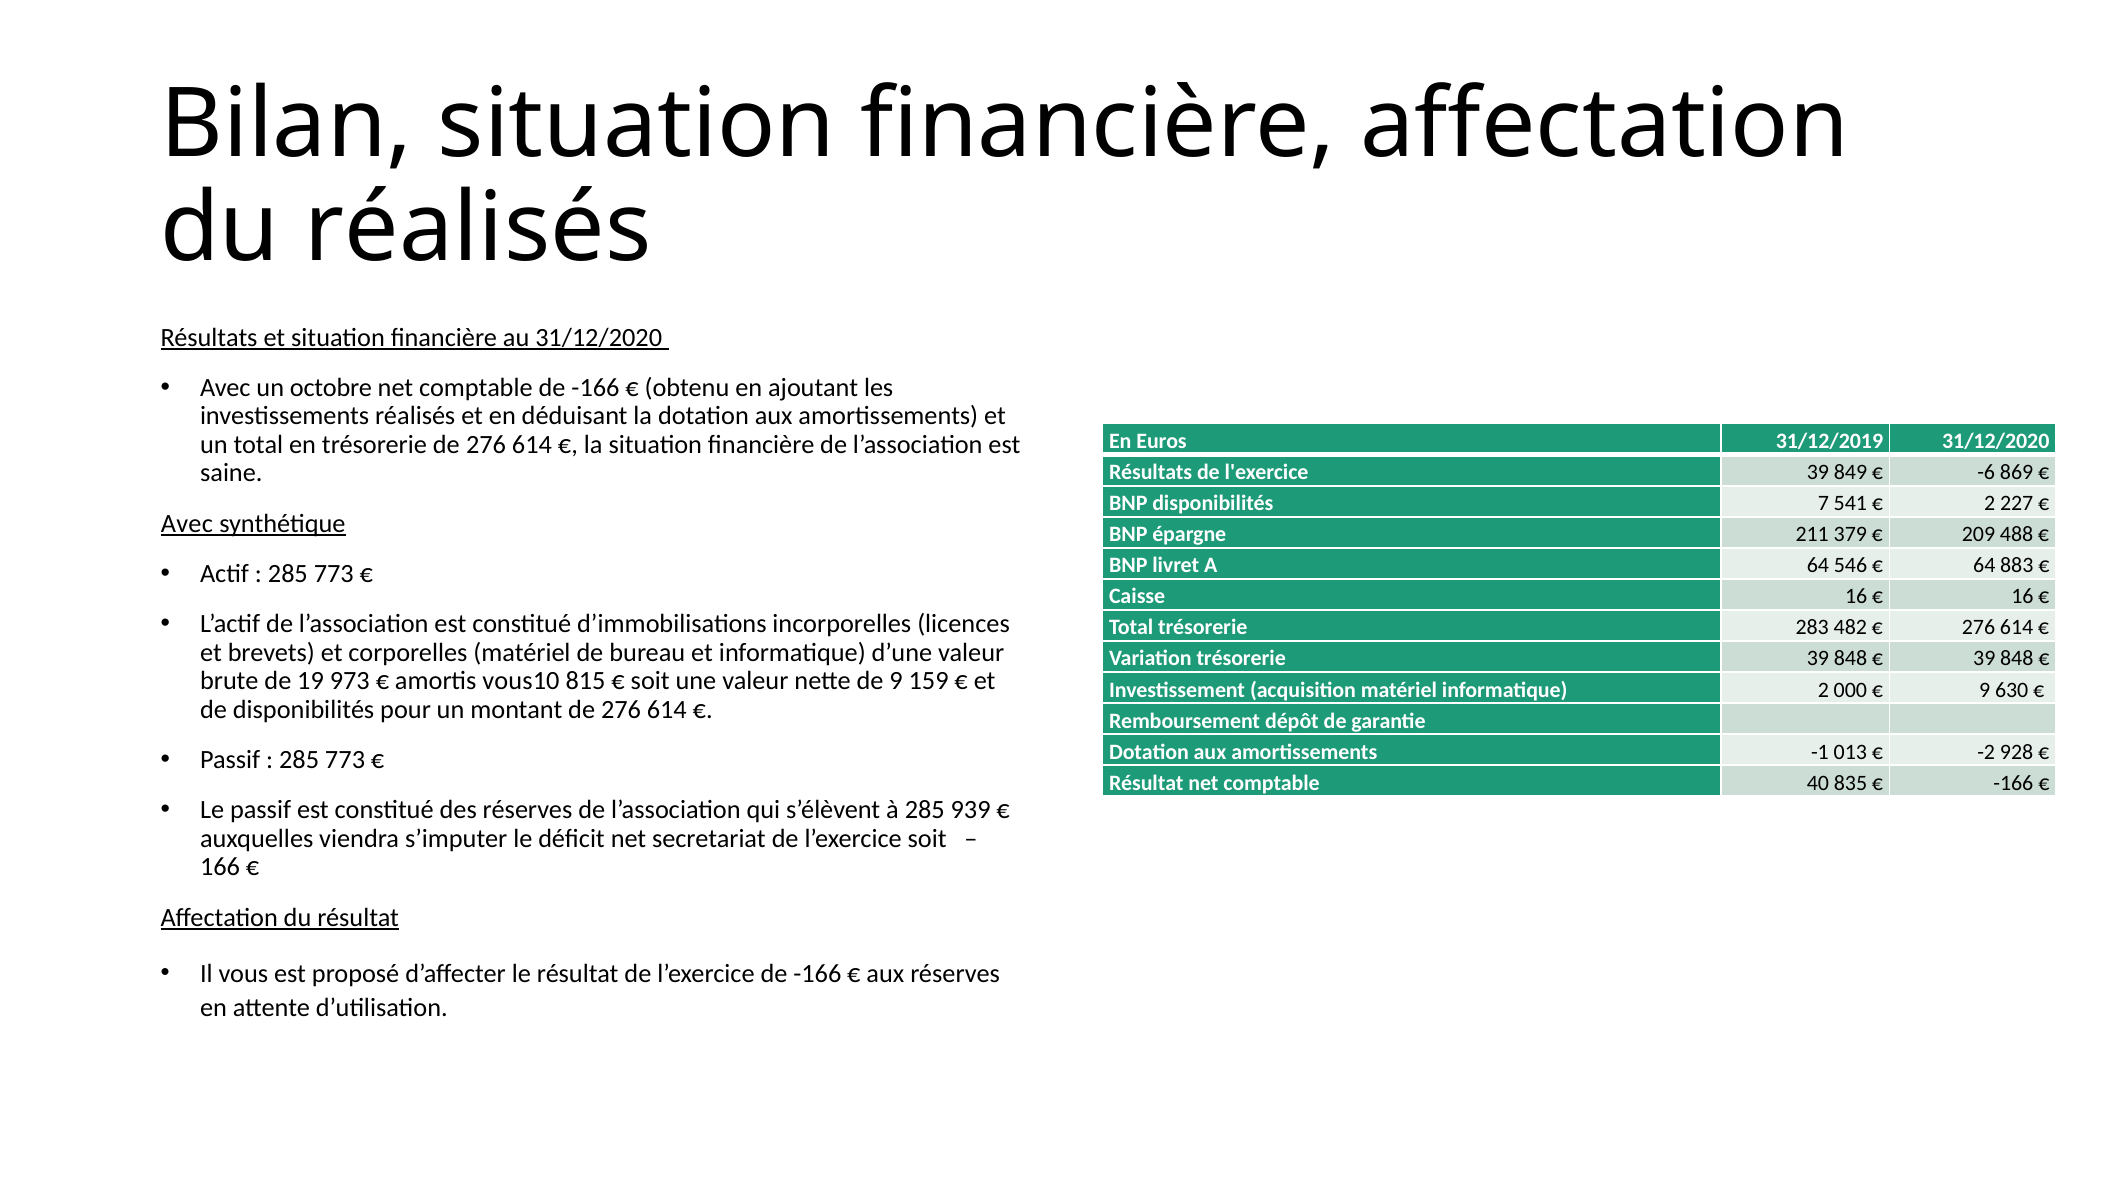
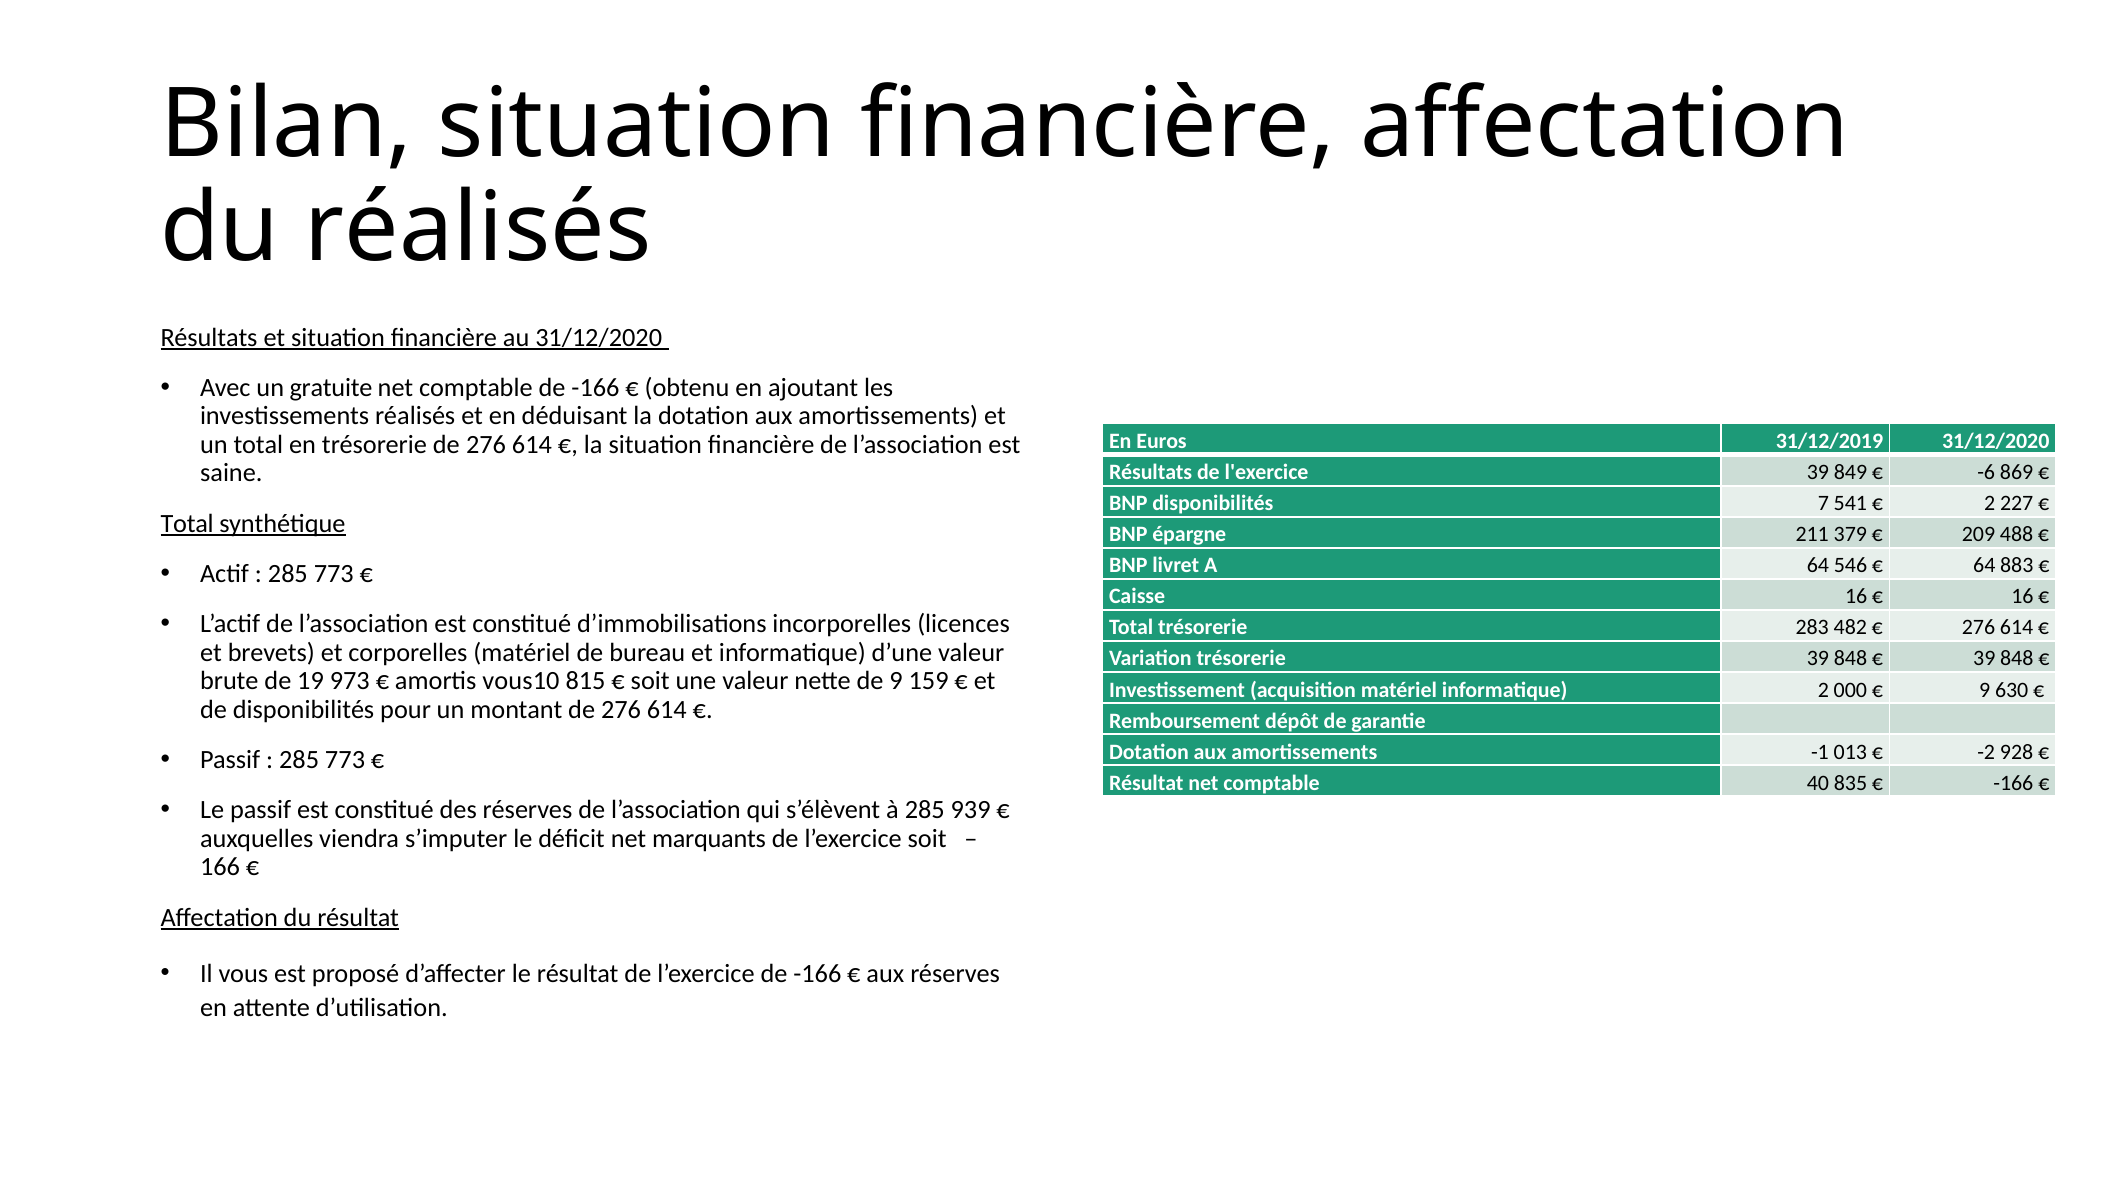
octobre: octobre -> gratuite
Avec at (187, 524): Avec -> Total
secretariat: secretariat -> marquants
